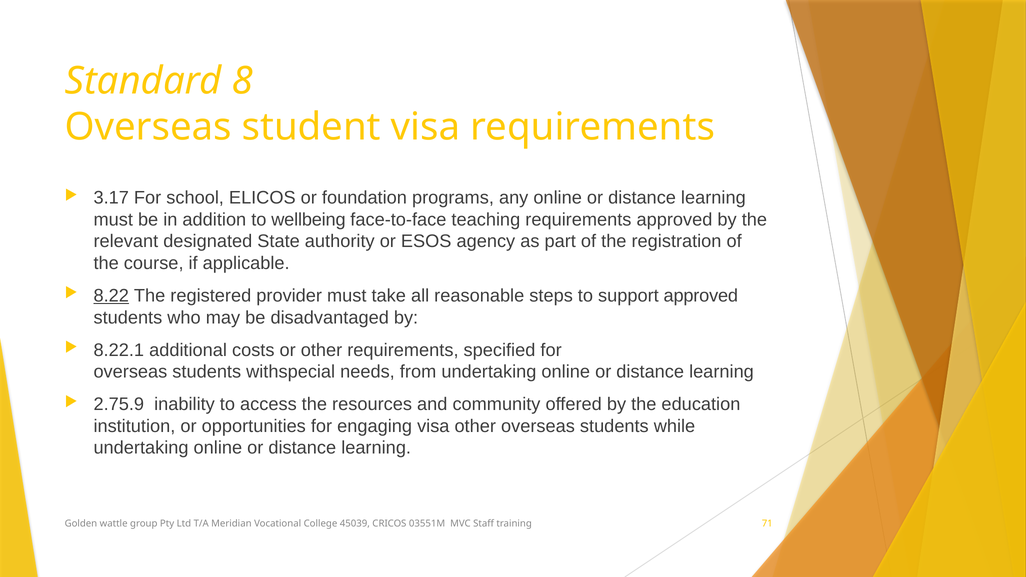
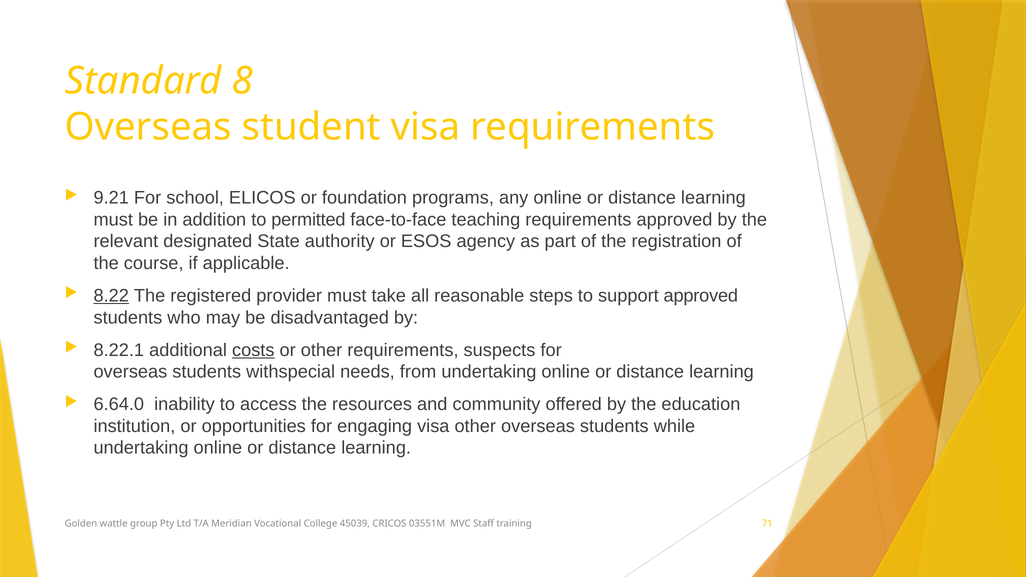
3.17: 3.17 -> 9.21
wellbeing: wellbeing -> permitted
costs underline: none -> present
specified: specified -> suspects
2.75.9: 2.75.9 -> 6.64.0
